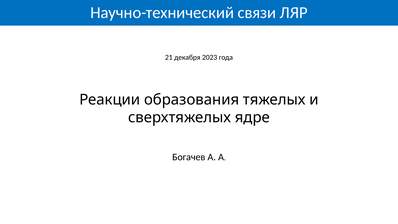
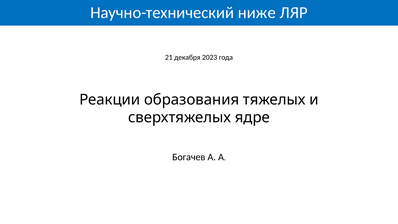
связи: связи -> ниже
